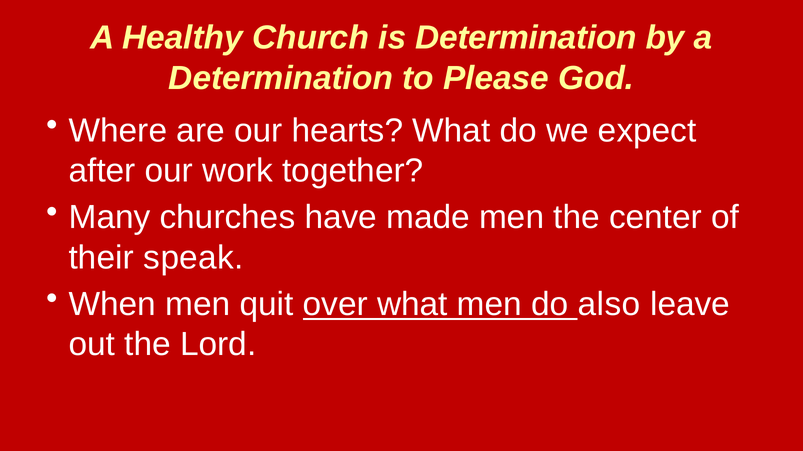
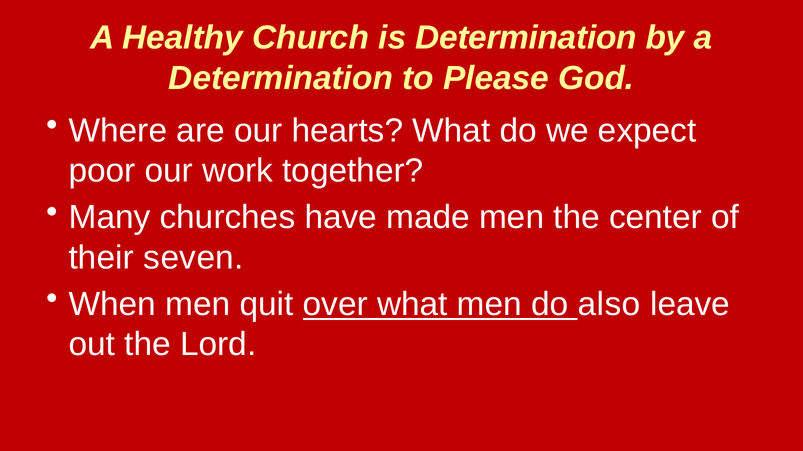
after: after -> poor
speak: speak -> seven
